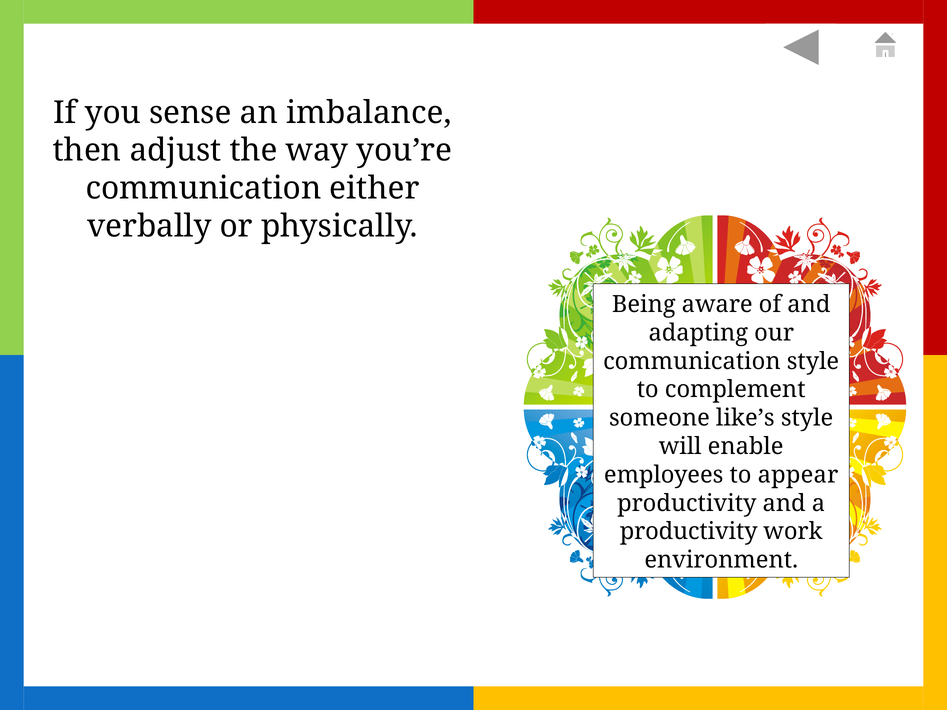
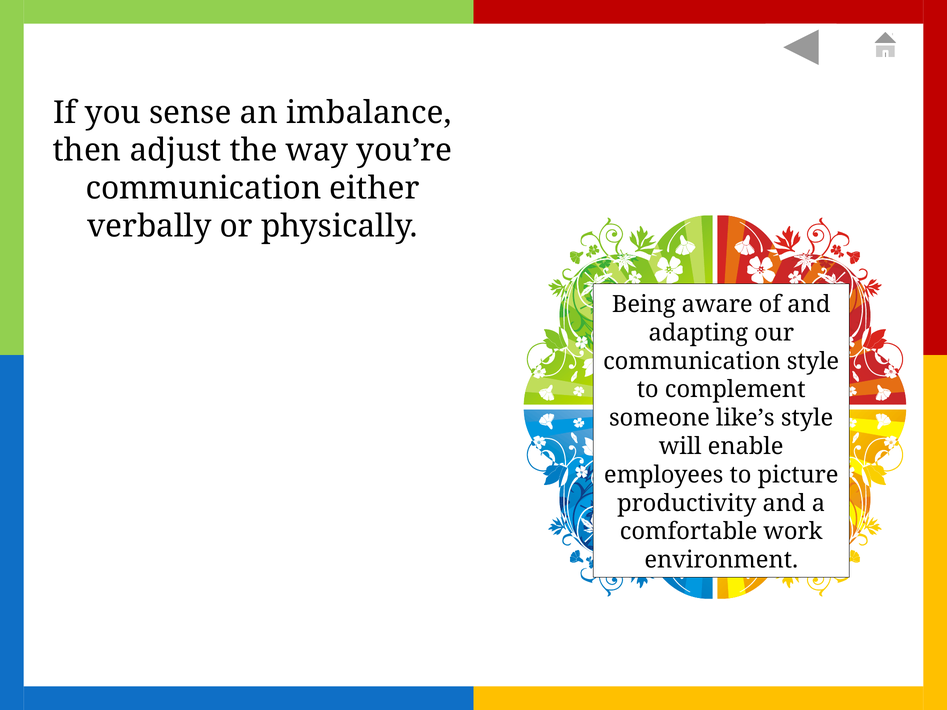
appear: appear -> picture
productivity at (689, 532): productivity -> comfortable
